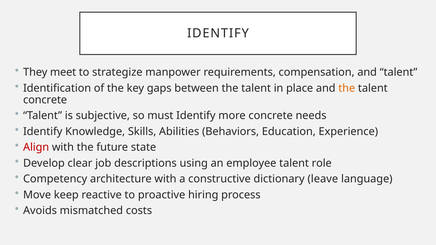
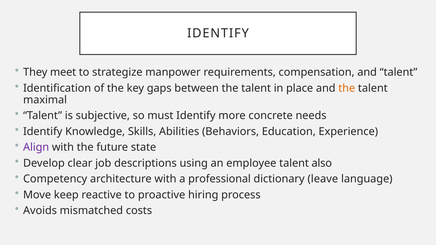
concrete at (45, 100): concrete -> maximal
Align colour: red -> purple
role: role -> also
constructive: constructive -> professional
